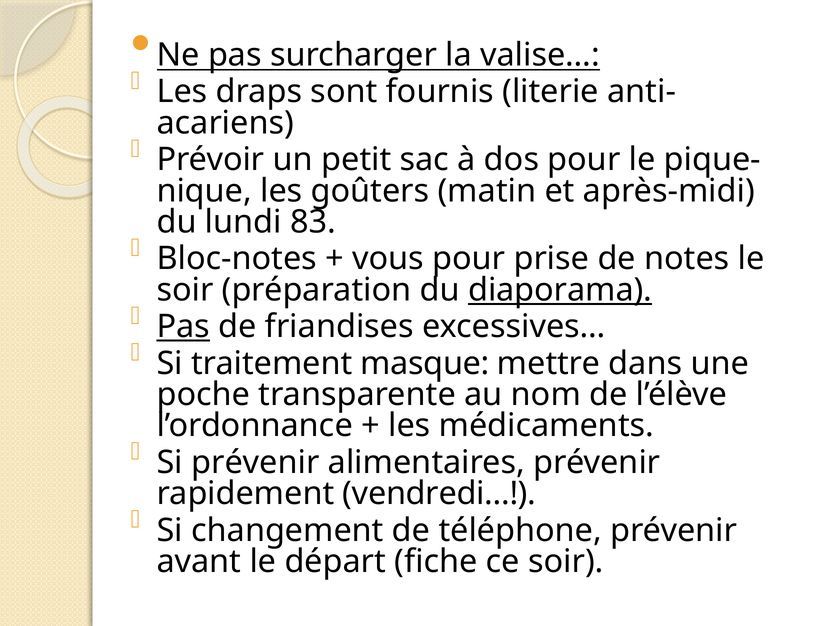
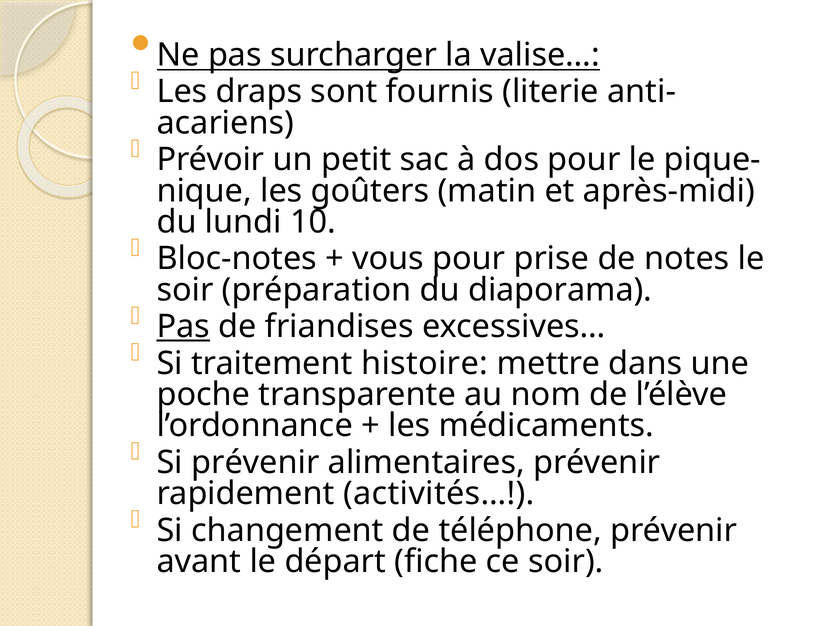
83: 83 -> 10
diaporama underline: present -> none
masque: masque -> histoire
vendredi…: vendredi… -> activités…
